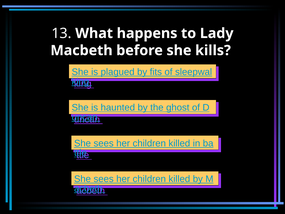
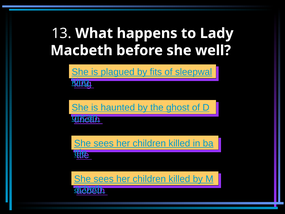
kills: kills -> well
